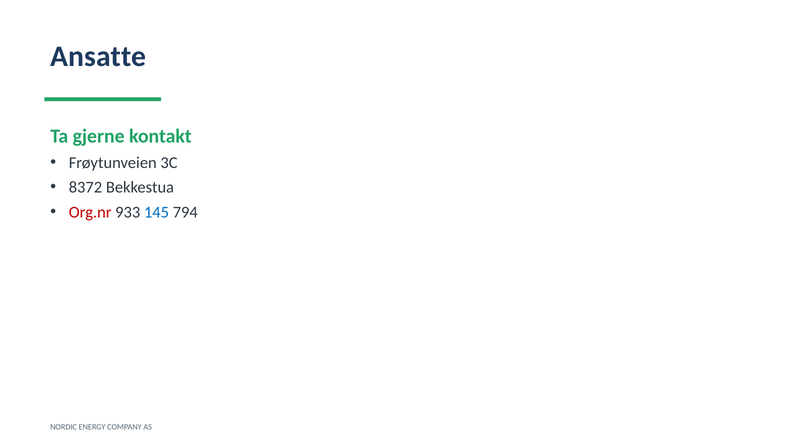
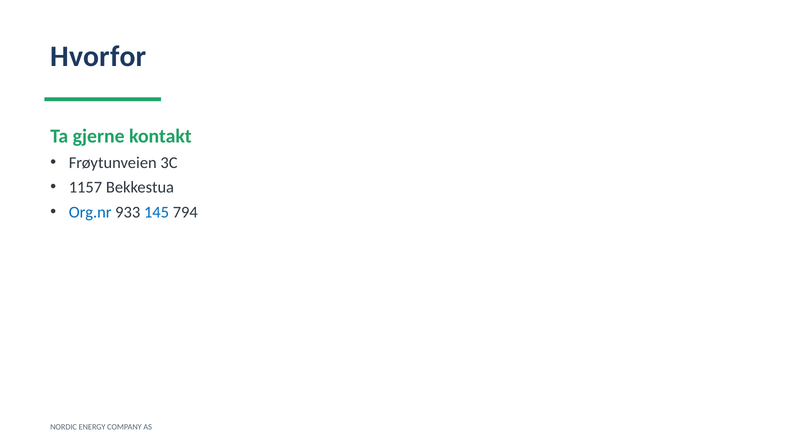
Ansatte: Ansatte -> Hvorfor
8372: 8372 -> 1157
Org.nr colour: red -> blue
